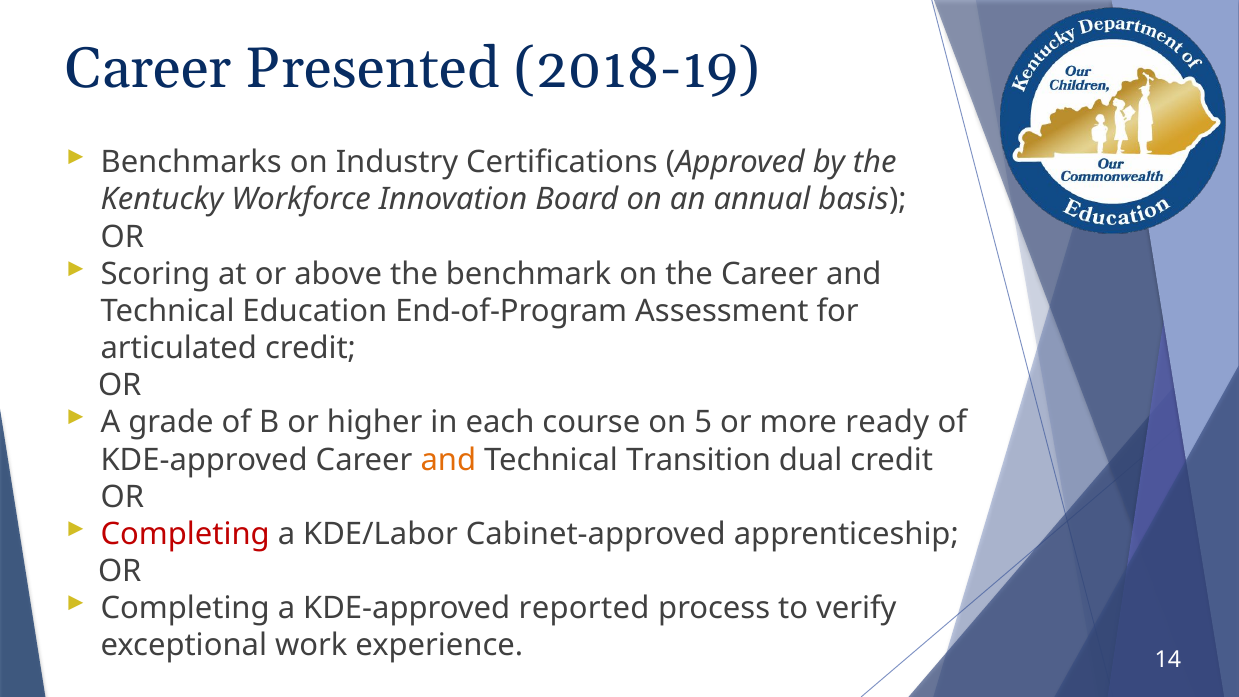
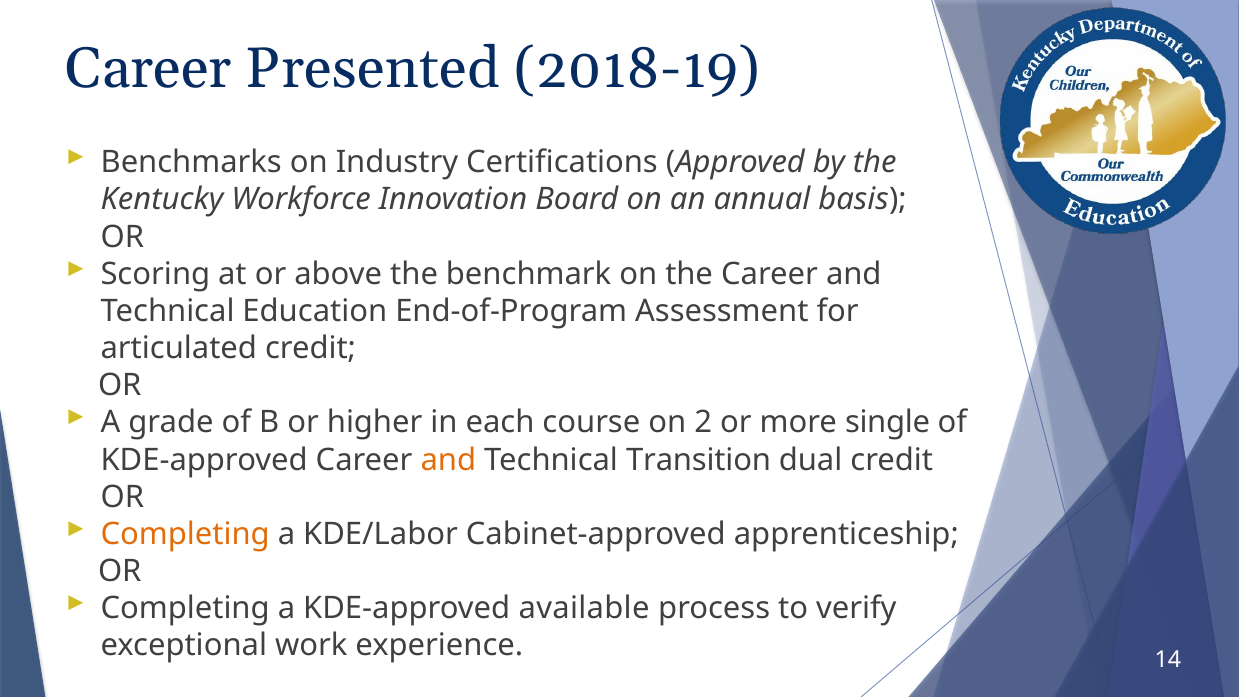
5: 5 -> 2
ready: ready -> single
Completing at (185, 534) colour: red -> orange
reported: reported -> available
